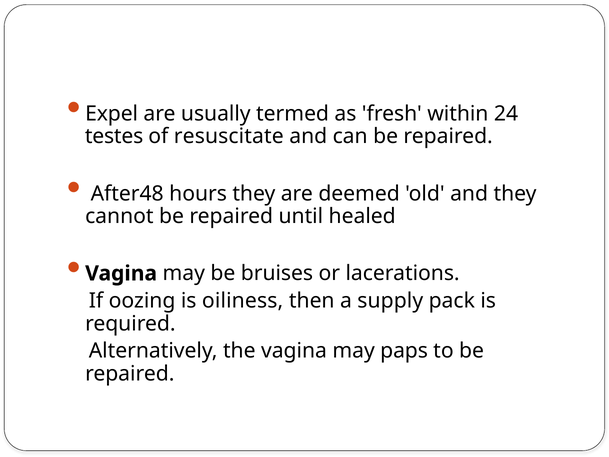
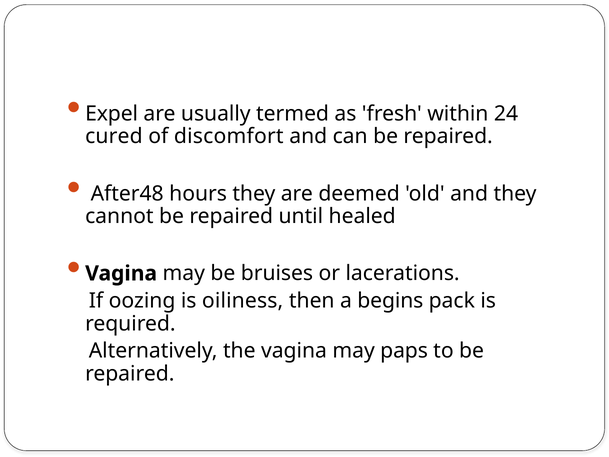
testes: testes -> cured
resuscitate: resuscitate -> discomfort
supply: supply -> begins
